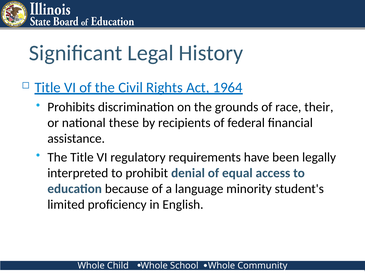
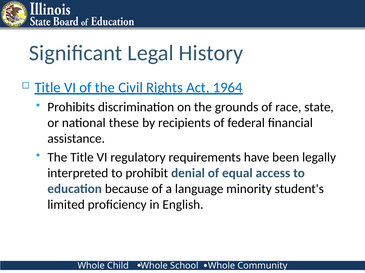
their: their -> state
